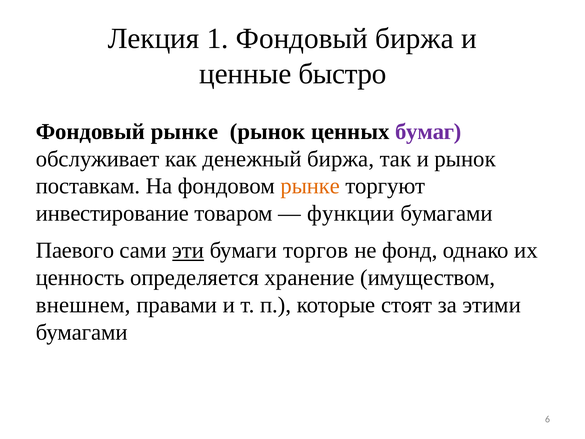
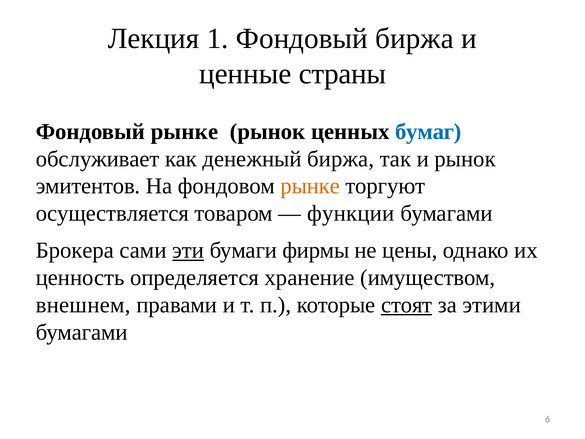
быстро: быстро -> страны
бумаг colour: purple -> blue
поставкам: поставкам -> эмитентов
инвестирование: инвестирование -> осуществляется
Паевого: Паевого -> Брокера
торгов: торгов -> фирмы
фонд: фонд -> цены
стоят underline: none -> present
